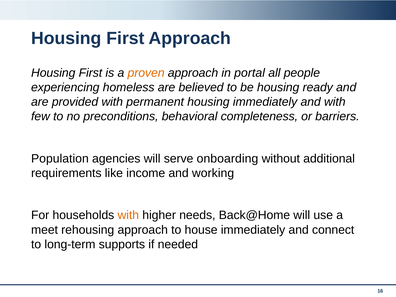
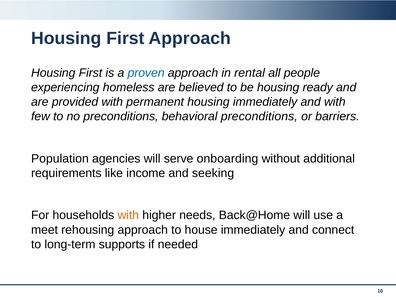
proven colour: orange -> blue
portal: portal -> rental
behavioral completeness: completeness -> preconditions
working: working -> seeking
